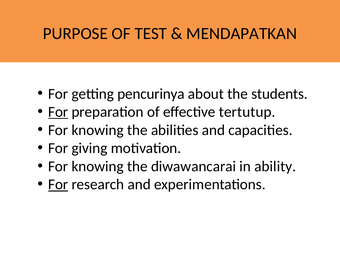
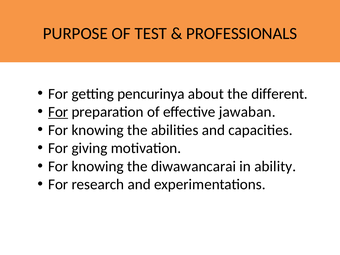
MENDAPATKAN: MENDAPATKAN -> PROFESSIONALS
students: students -> different
tertutup: tertutup -> jawaban
For at (58, 184) underline: present -> none
